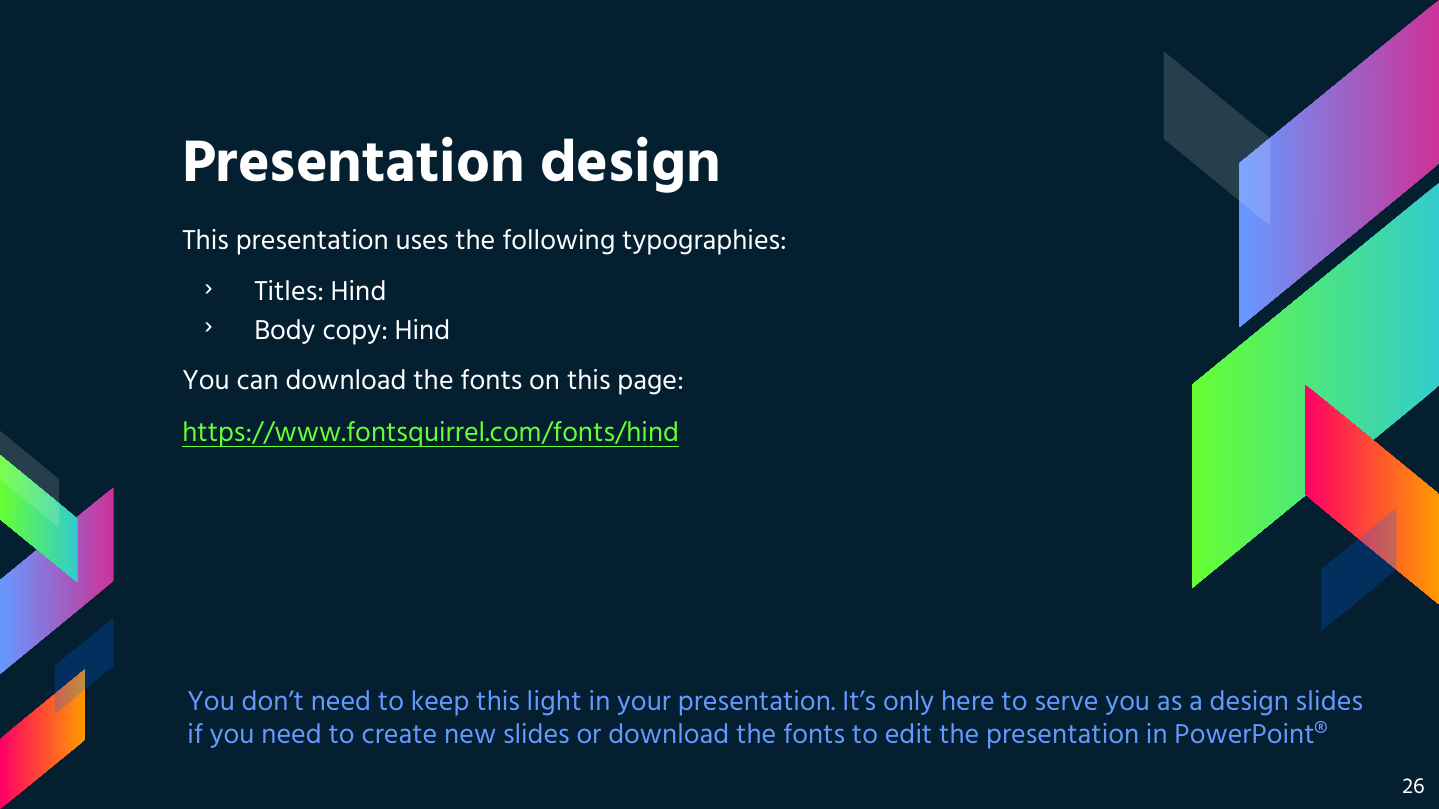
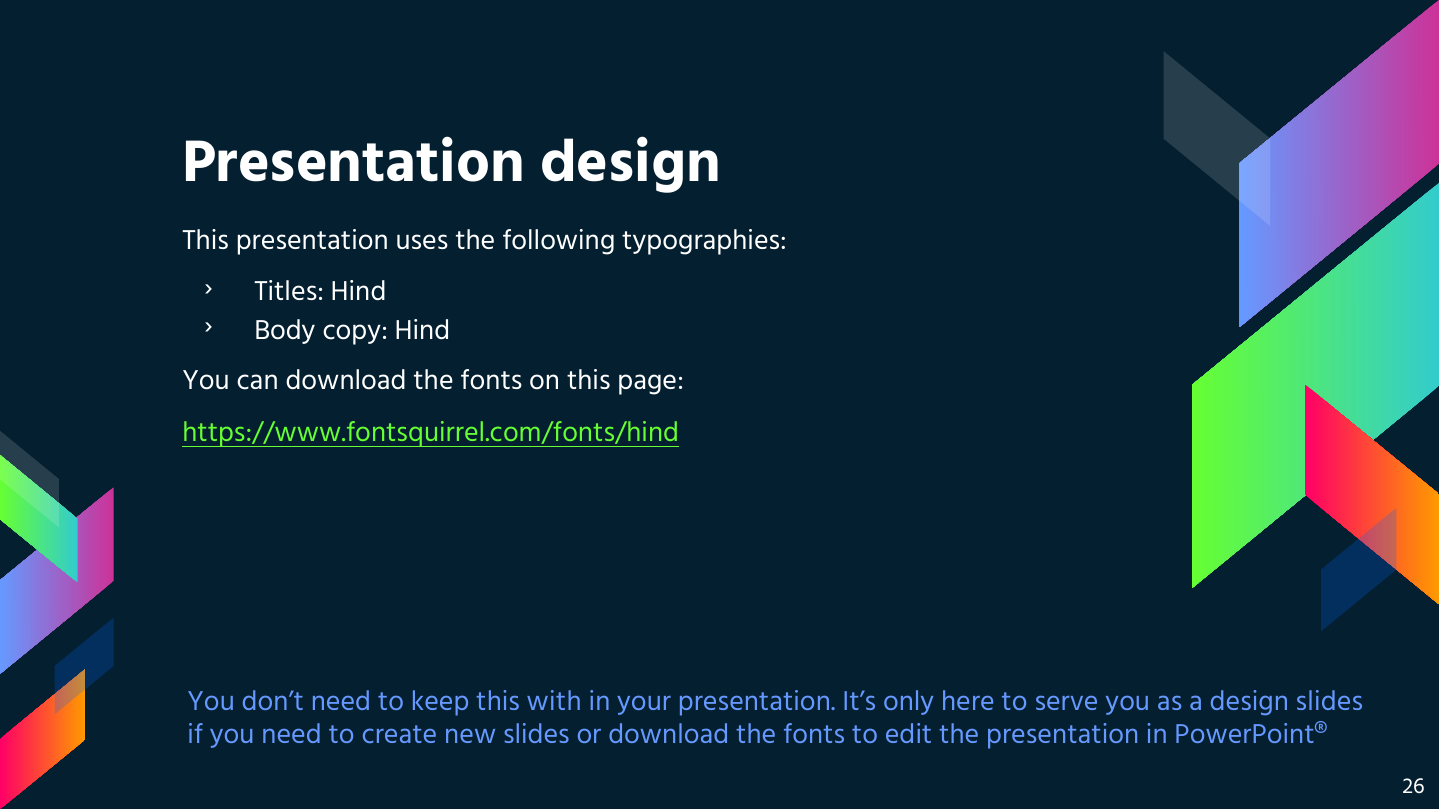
light: light -> with
